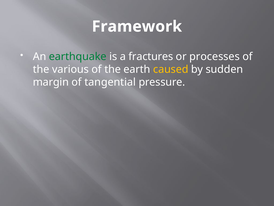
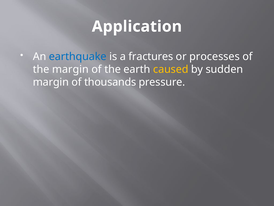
Framework: Framework -> Application
earthquake colour: green -> blue
the various: various -> margin
tangential: tangential -> thousands
